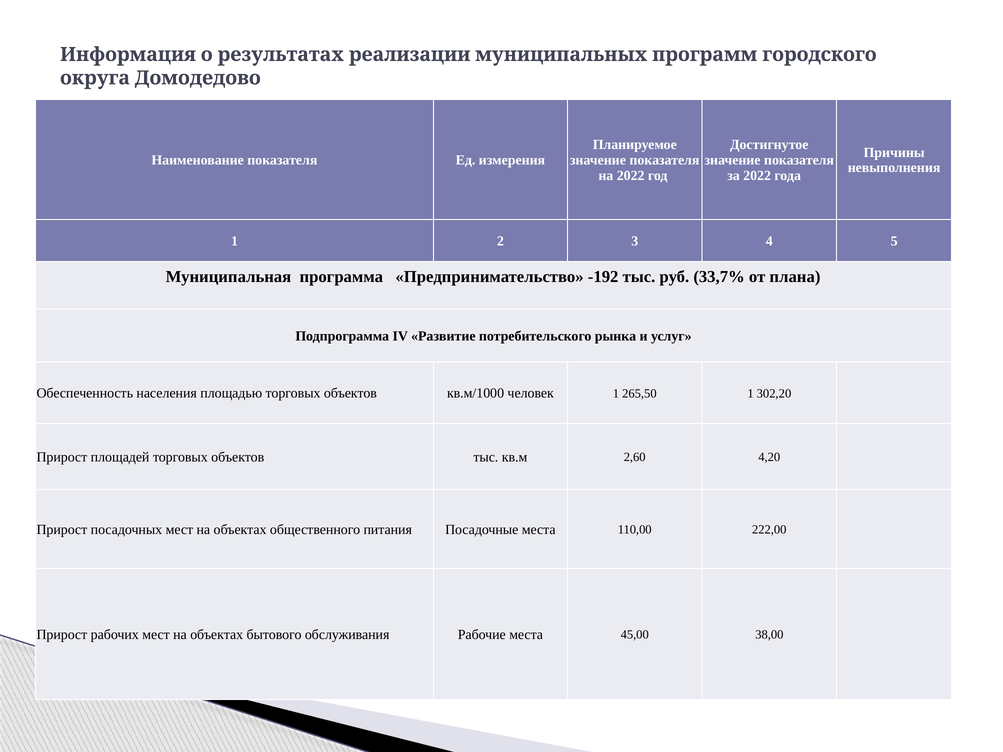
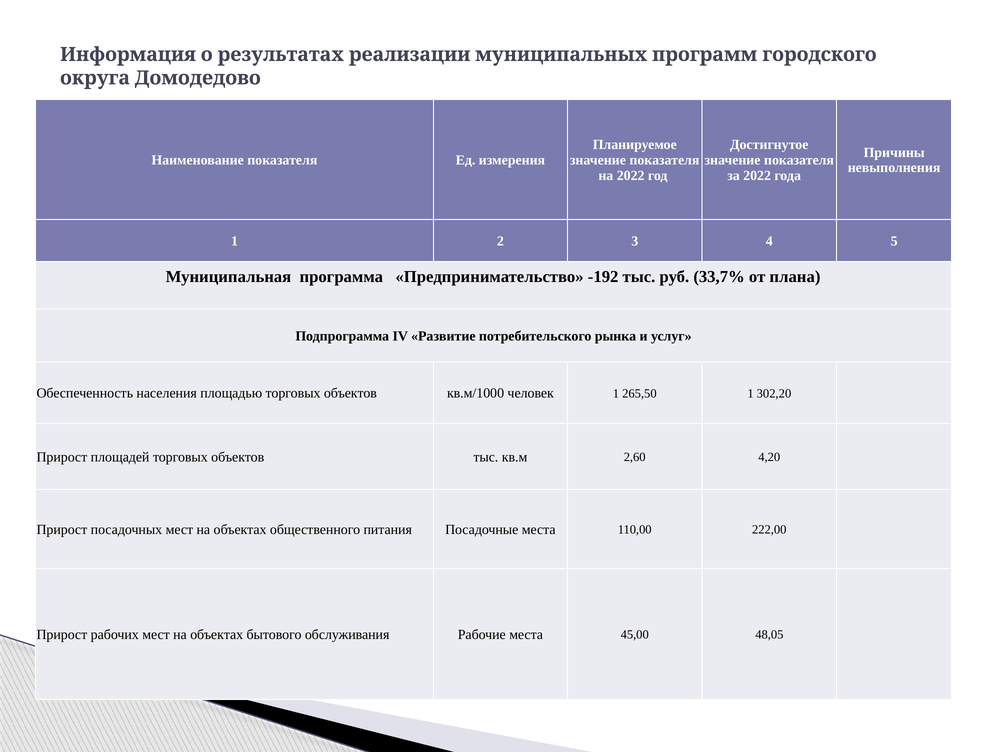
38,00: 38,00 -> 48,05
